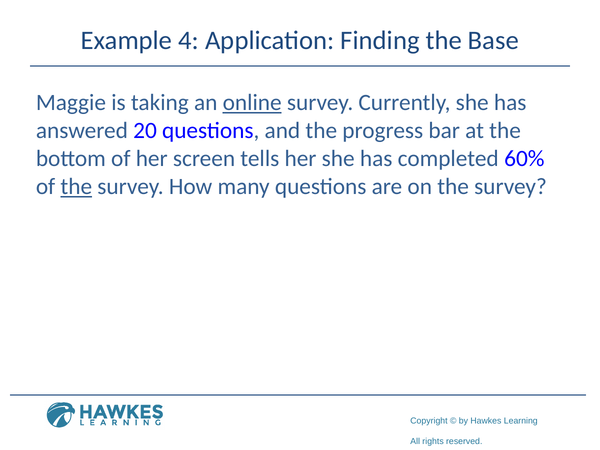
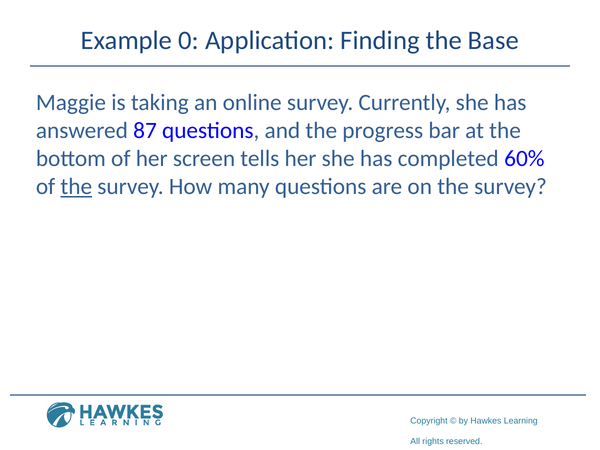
4: 4 -> 0
online underline: present -> none
20: 20 -> 87
